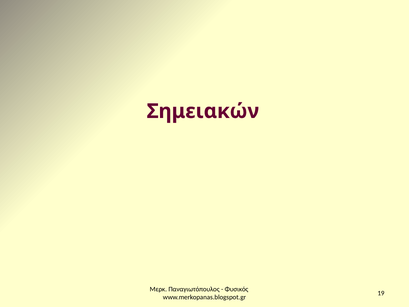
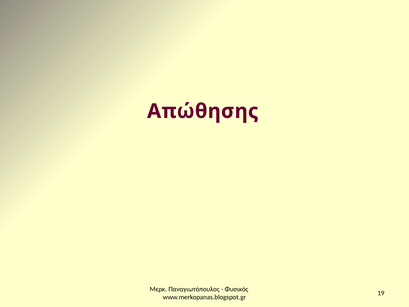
Σημειακών: Σημειακών -> Απώθησης
